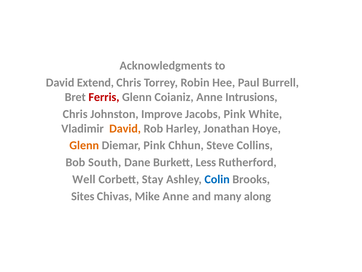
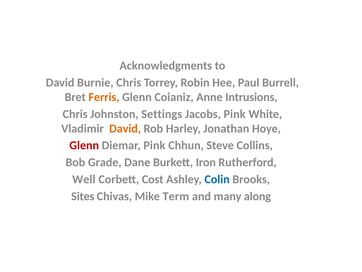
Extend: Extend -> Burnie
Ferris colour: red -> orange
Improve: Improve -> Settings
Glenn at (84, 145) colour: orange -> red
South: South -> Grade
Less: Less -> Iron
Stay: Stay -> Cost
Mike Anne: Anne -> Term
